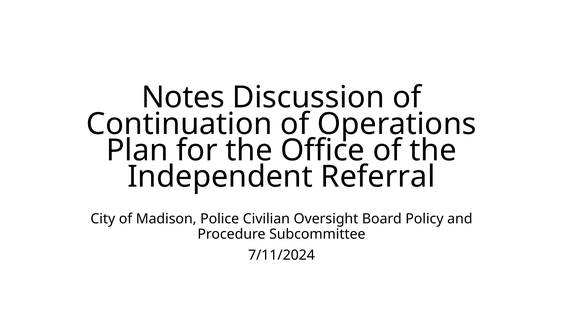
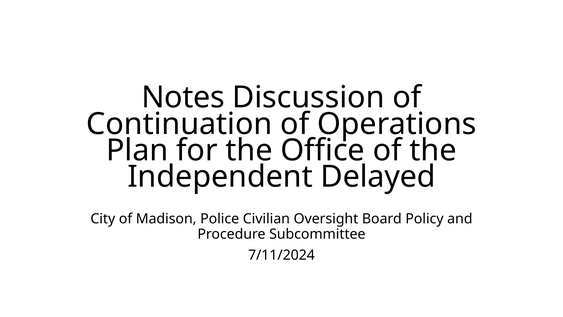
Referral: Referral -> Delayed
